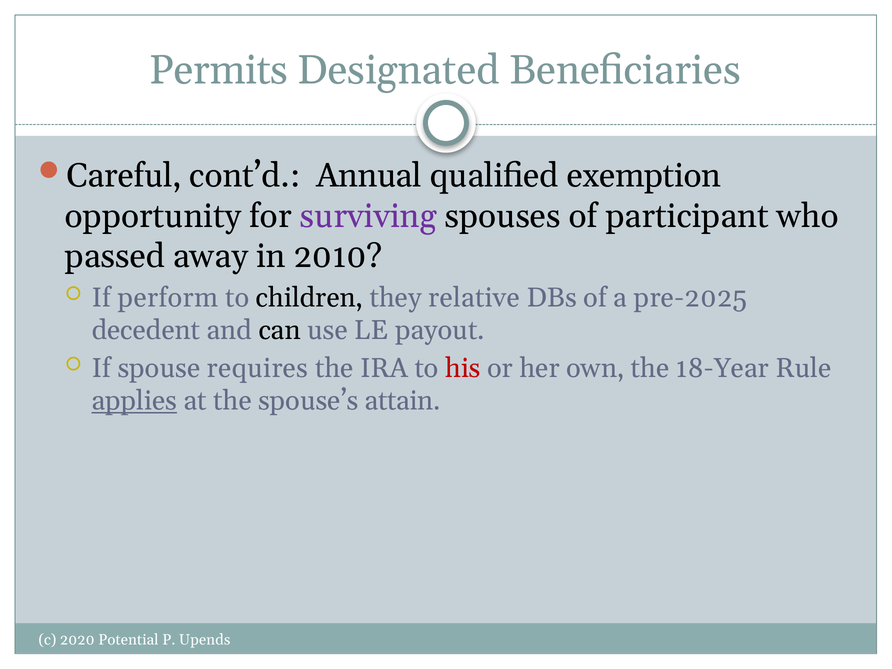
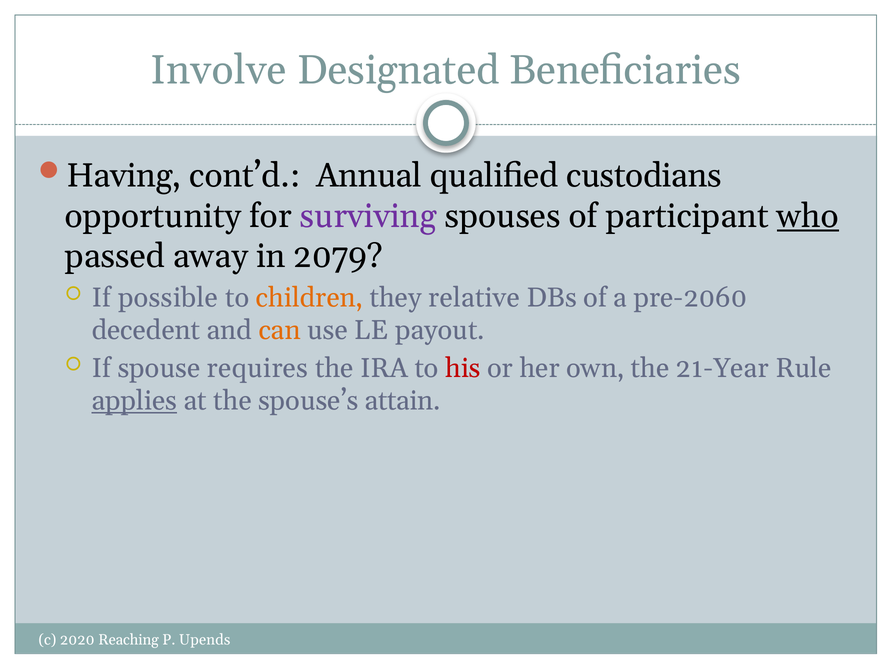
Permits: Permits -> Involve
Careful: Careful -> Having
exemption: exemption -> custodians
who underline: none -> present
2010: 2010 -> 2079
perform: perform -> possible
children colour: black -> orange
pre-2025: pre-2025 -> pre-2060
can colour: black -> orange
18-Year: 18-Year -> 21-Year
Potential: Potential -> Reaching
